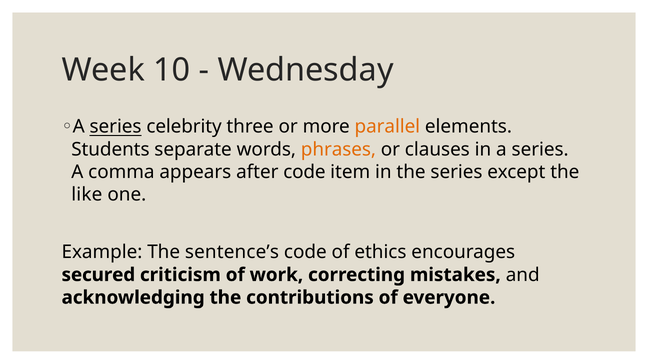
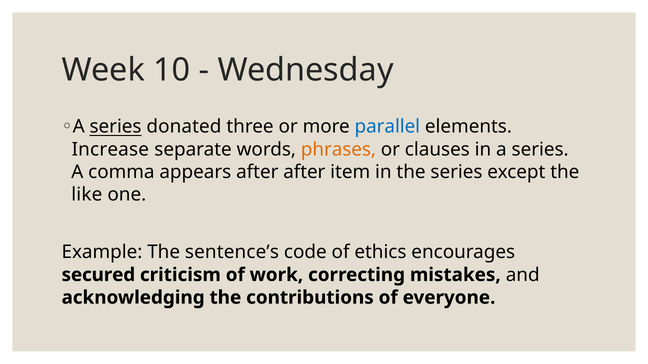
celebrity: celebrity -> donated
parallel colour: orange -> blue
Students: Students -> Increase
after code: code -> after
